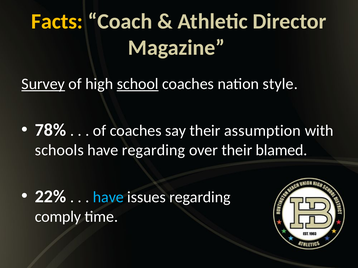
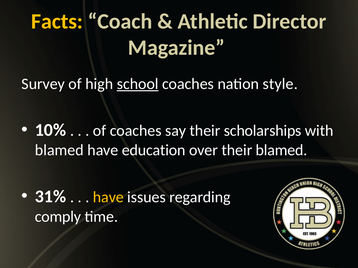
Survey underline: present -> none
78%: 78% -> 10%
assumption: assumption -> scholarships
schools at (59, 150): schools -> blamed
have regarding: regarding -> education
22%: 22% -> 31%
have at (108, 197) colour: light blue -> yellow
